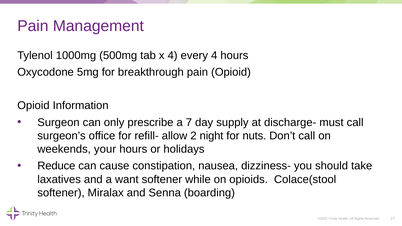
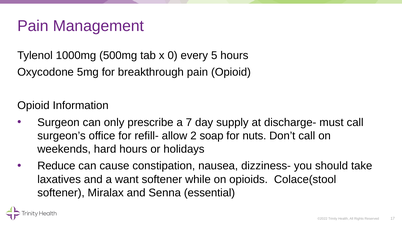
x 4: 4 -> 0
every 4: 4 -> 5
night: night -> soap
your: your -> hard
boarding: boarding -> essential
